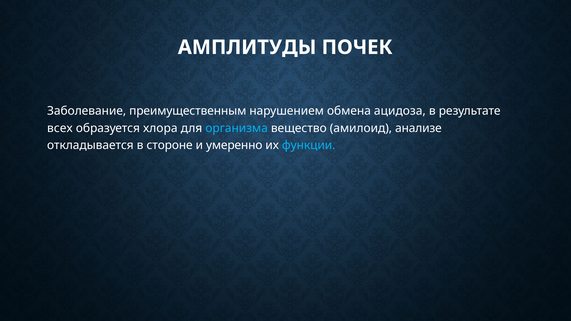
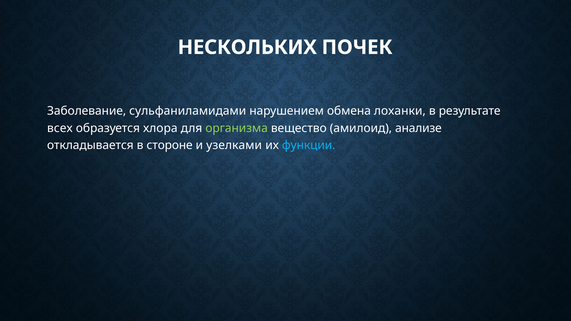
АМПЛИТУДЫ: АМПЛИТУДЫ -> НЕСКОЛЬКИХ
преимущественным: преимущественным -> сульфаниламидами
ацидоза: ацидоза -> лоханки
организма colour: light blue -> light green
умеренно: умеренно -> узелками
